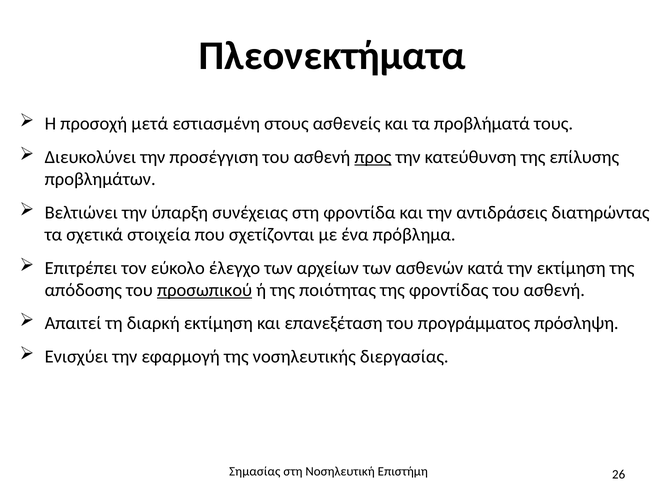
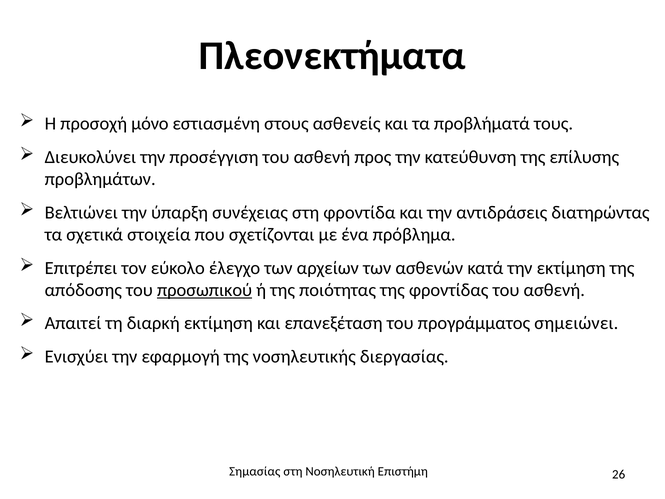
μετά: μετά -> μόνο
προς underline: present -> none
πρόσληψη: πρόσληψη -> σημειώνει
